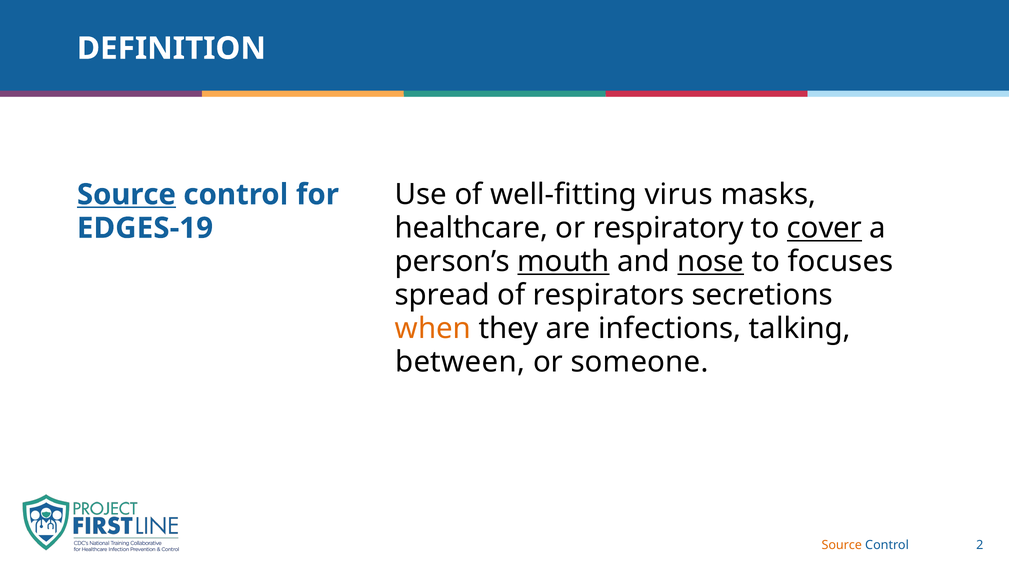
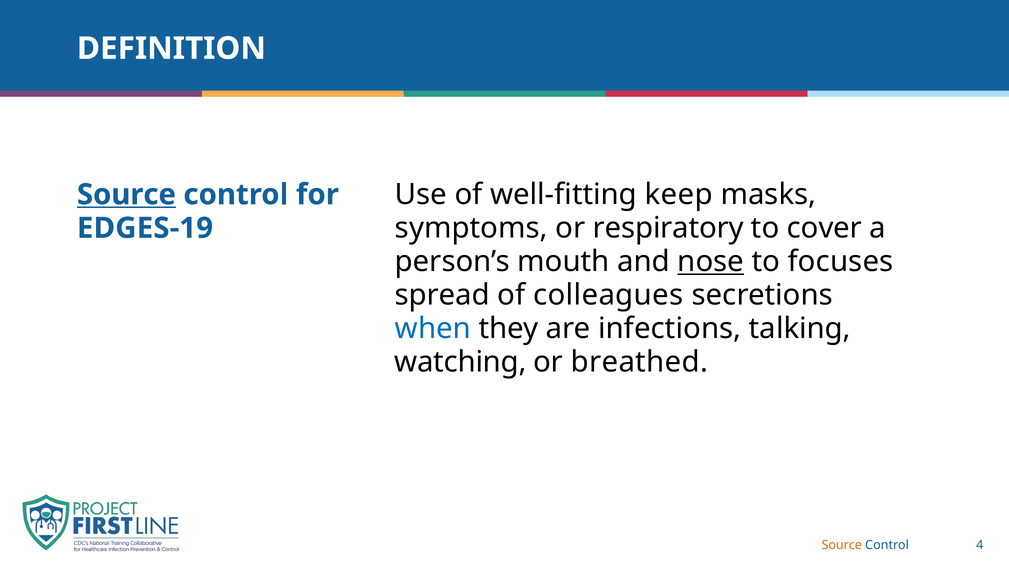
virus: virus -> keep
healthcare: healthcare -> symptoms
cover underline: present -> none
mouth underline: present -> none
respirators: respirators -> colleagues
when colour: orange -> blue
between: between -> watching
someone: someone -> breathed
2: 2 -> 4
